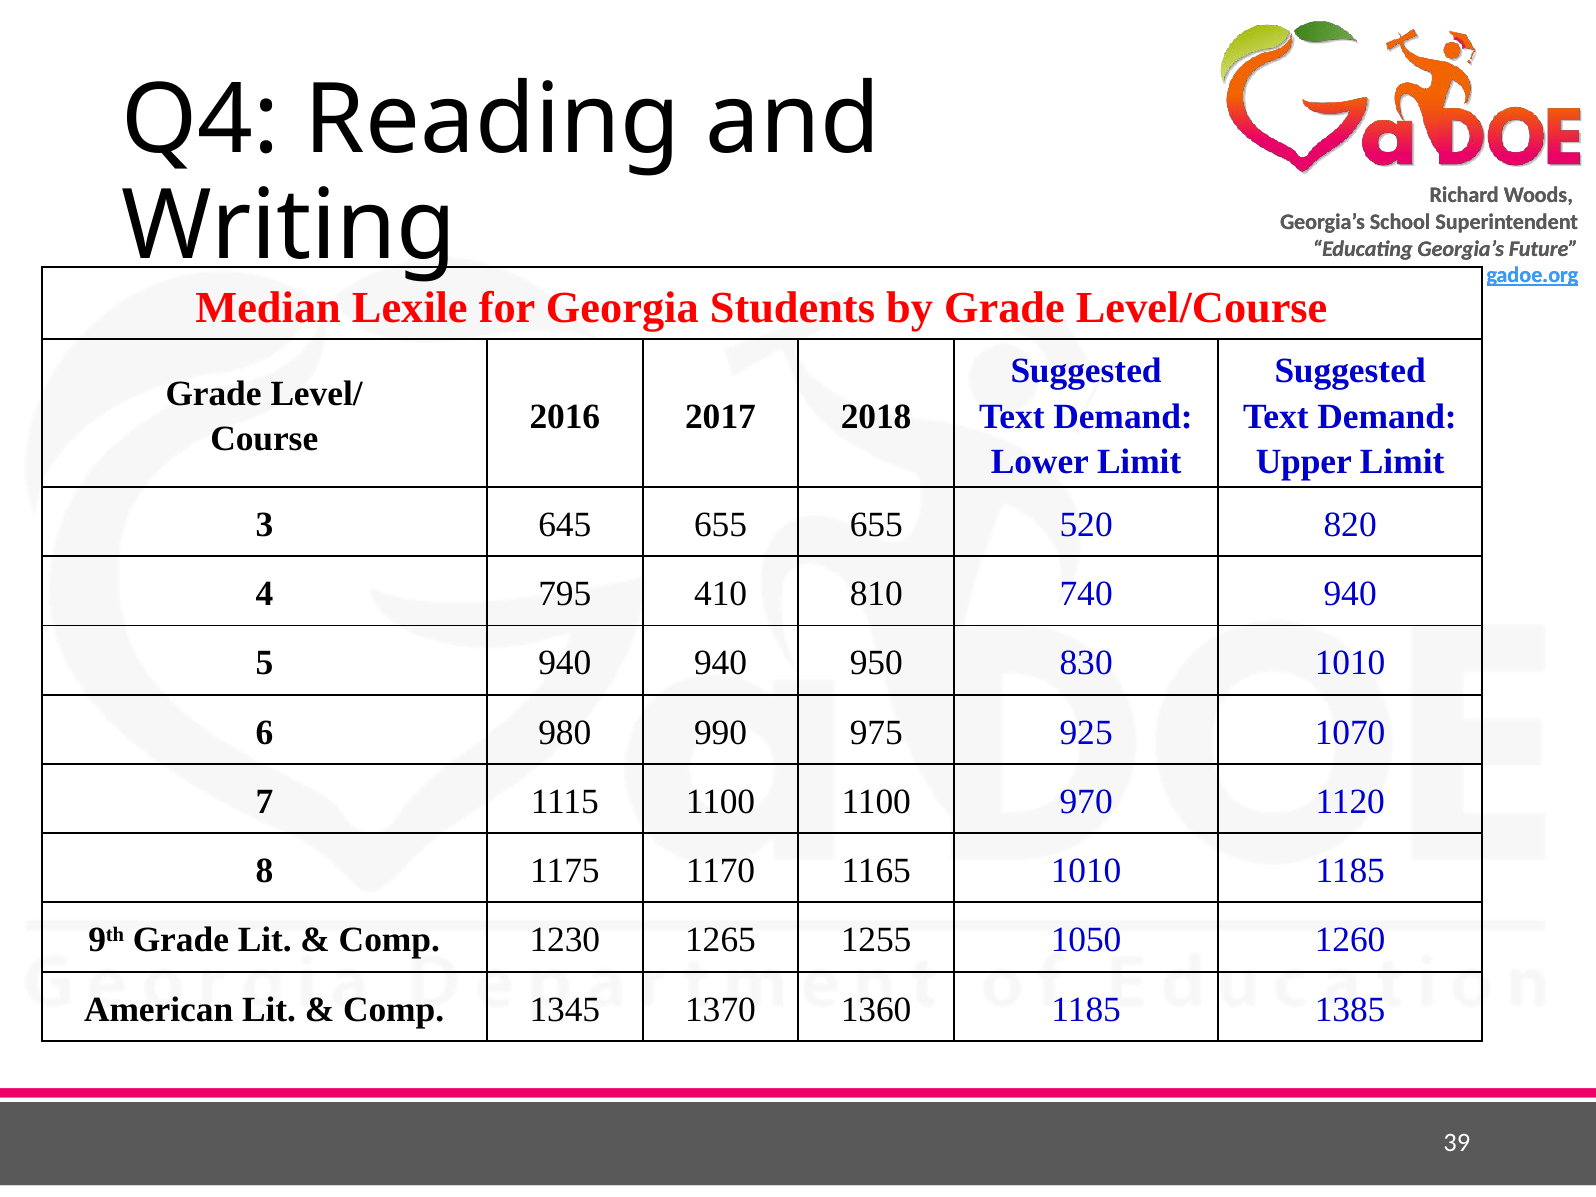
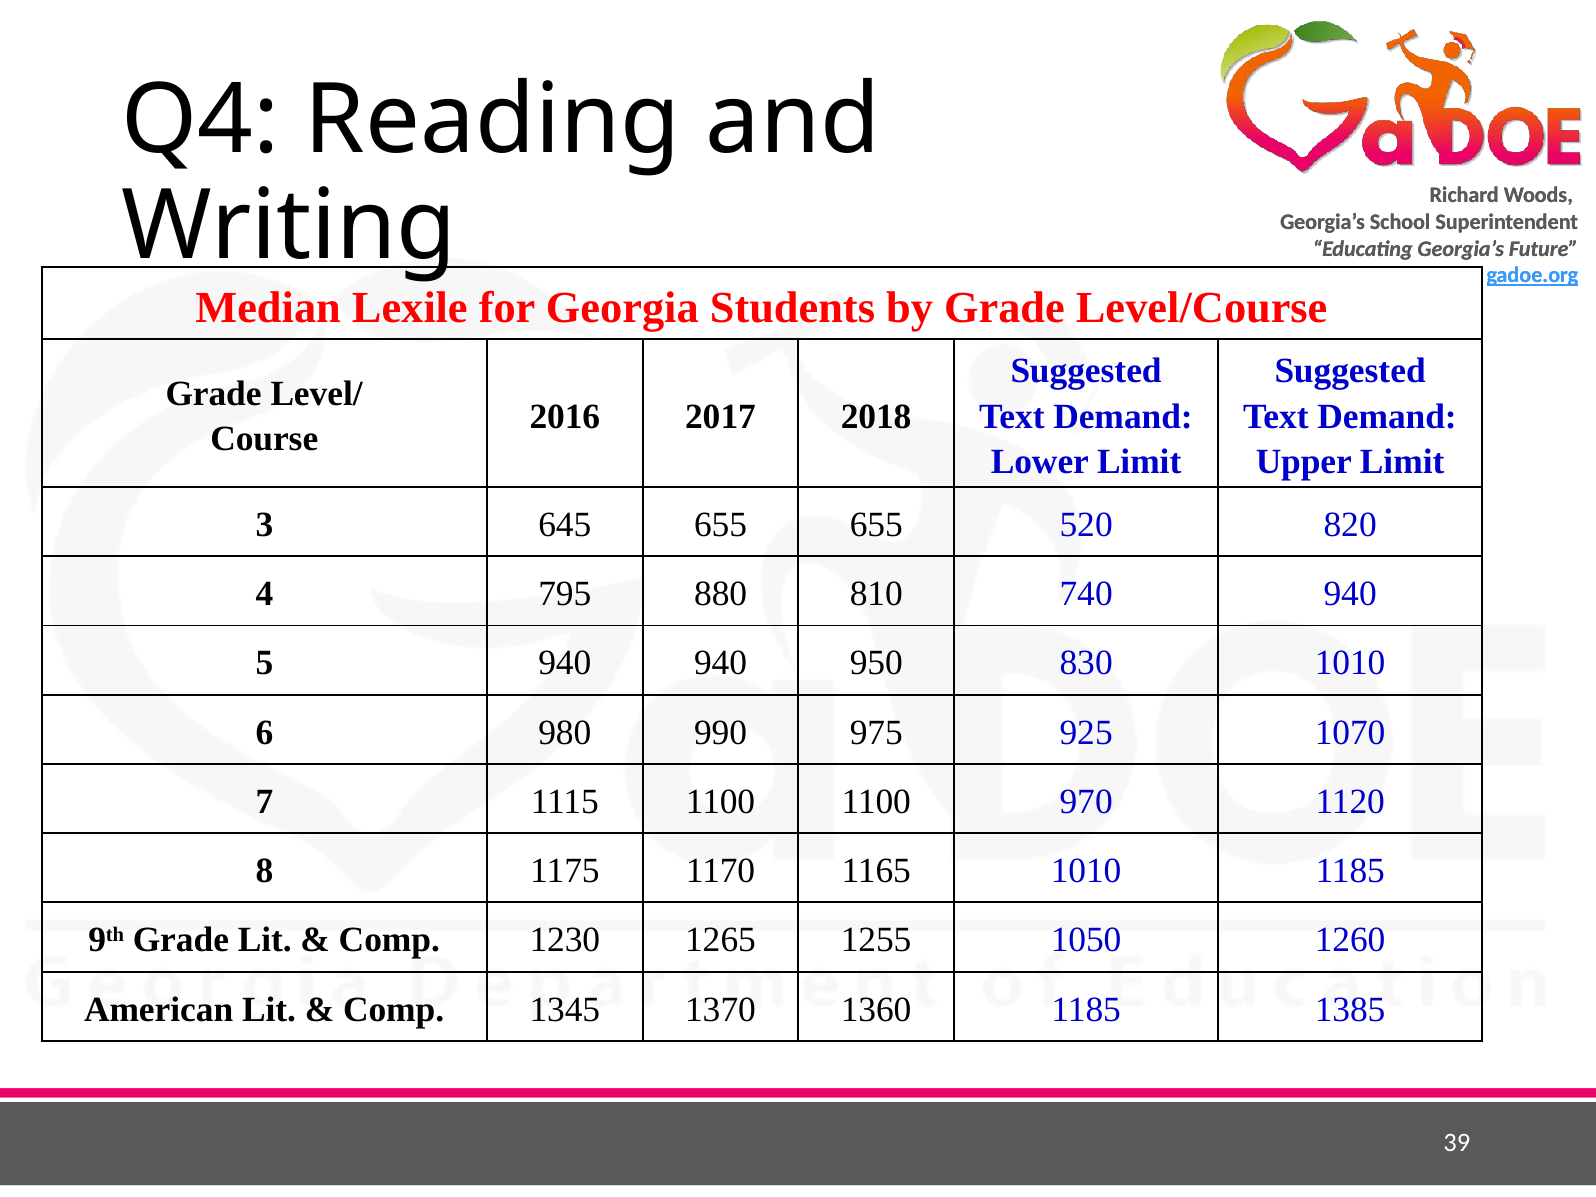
410: 410 -> 880
